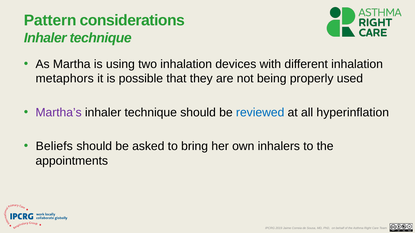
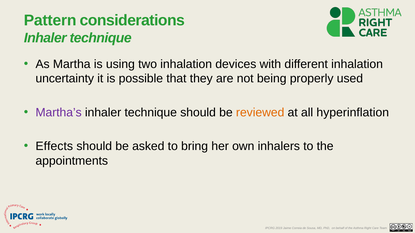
metaphors: metaphors -> uncertainty
reviewed colour: blue -> orange
Beliefs: Beliefs -> Effects
